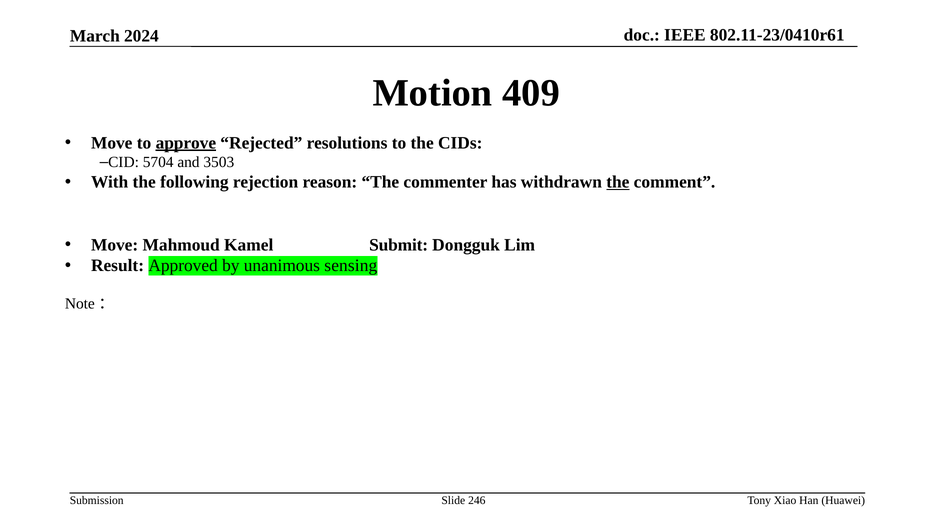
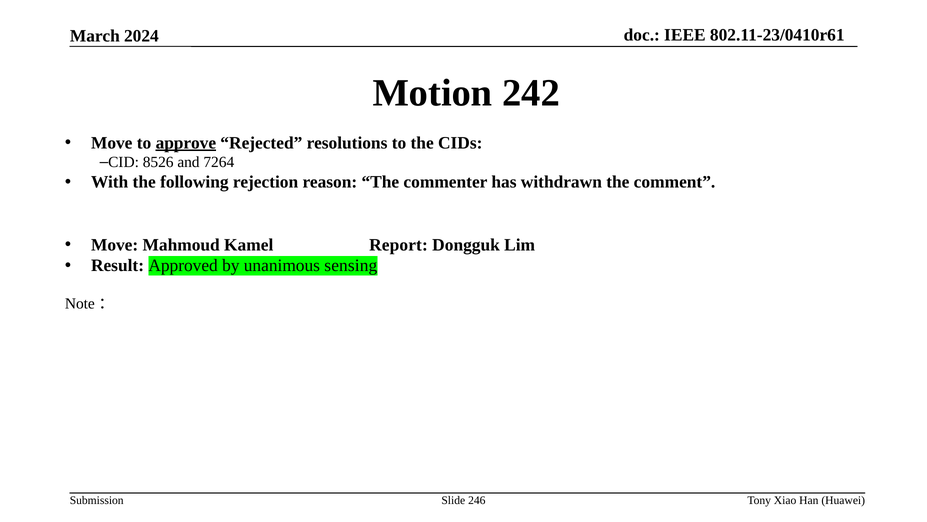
409: 409 -> 242
5704: 5704 -> 8526
3503: 3503 -> 7264
the at (618, 182) underline: present -> none
Submit: Submit -> Report
